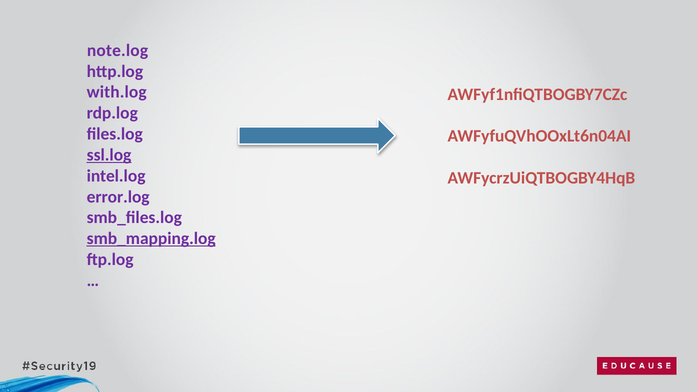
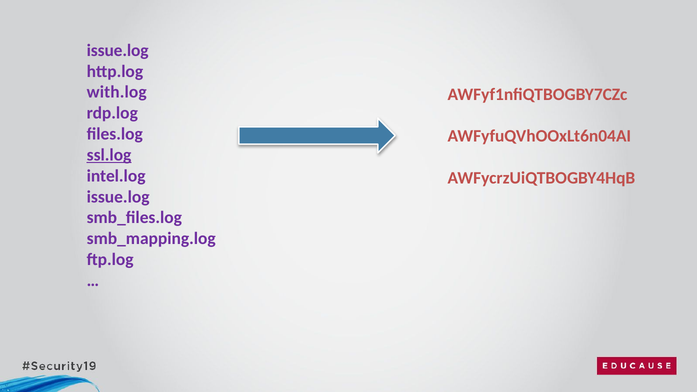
note.log at (118, 50): note.log -> issue.log
error.log at (118, 197): error.log -> issue.log
smb_mapping.log underline: present -> none
